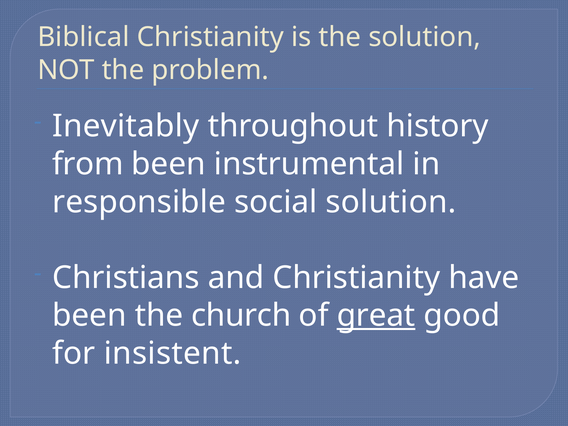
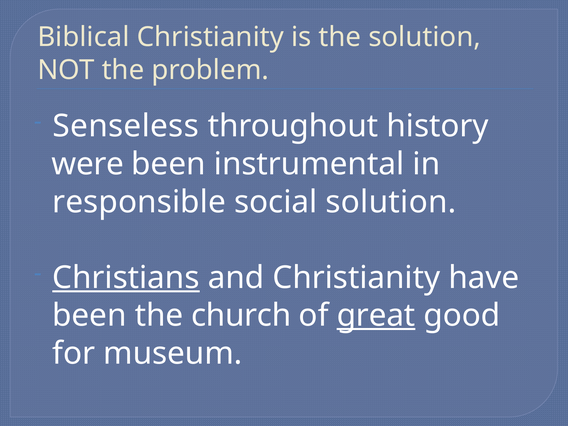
Inevitably: Inevitably -> Senseless
from: from -> were
Christians underline: none -> present
insistent: insistent -> museum
